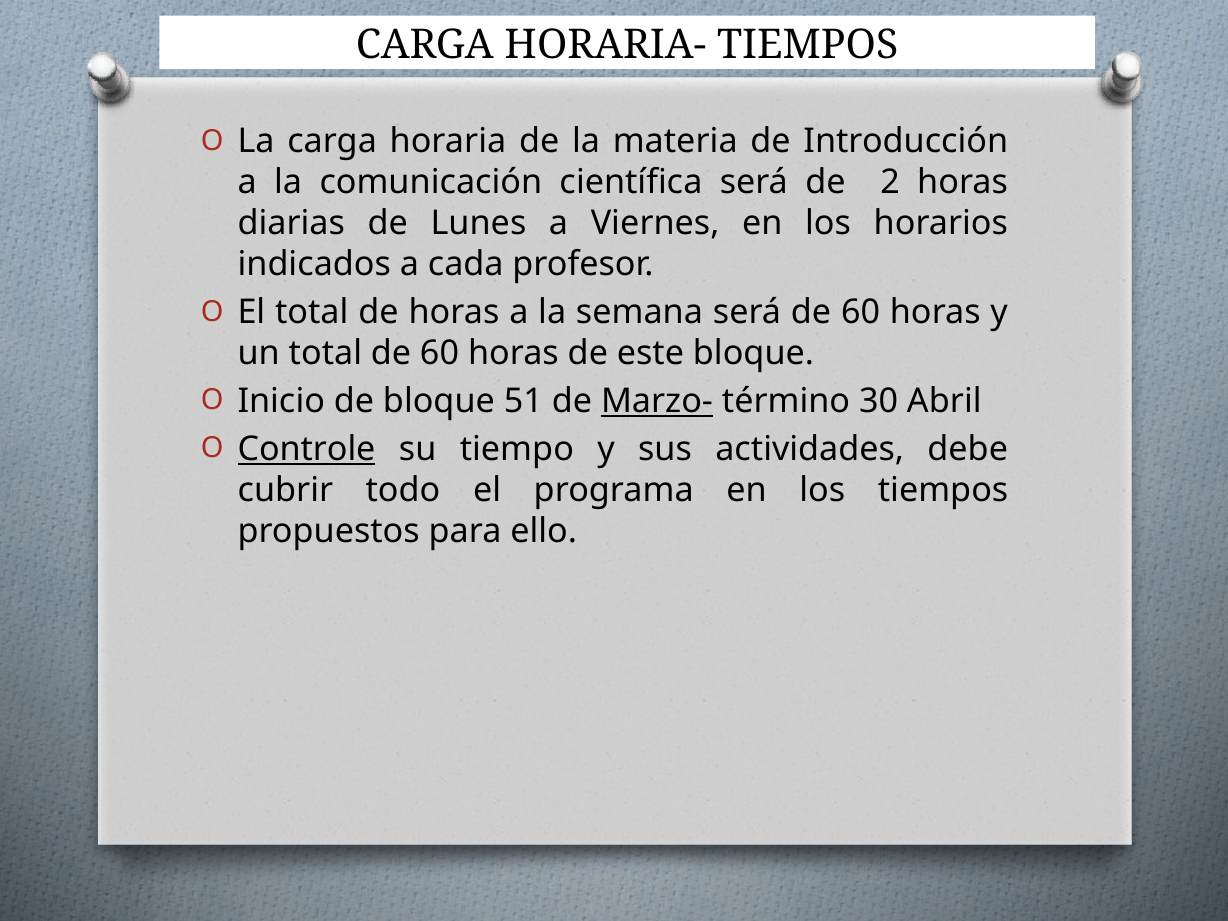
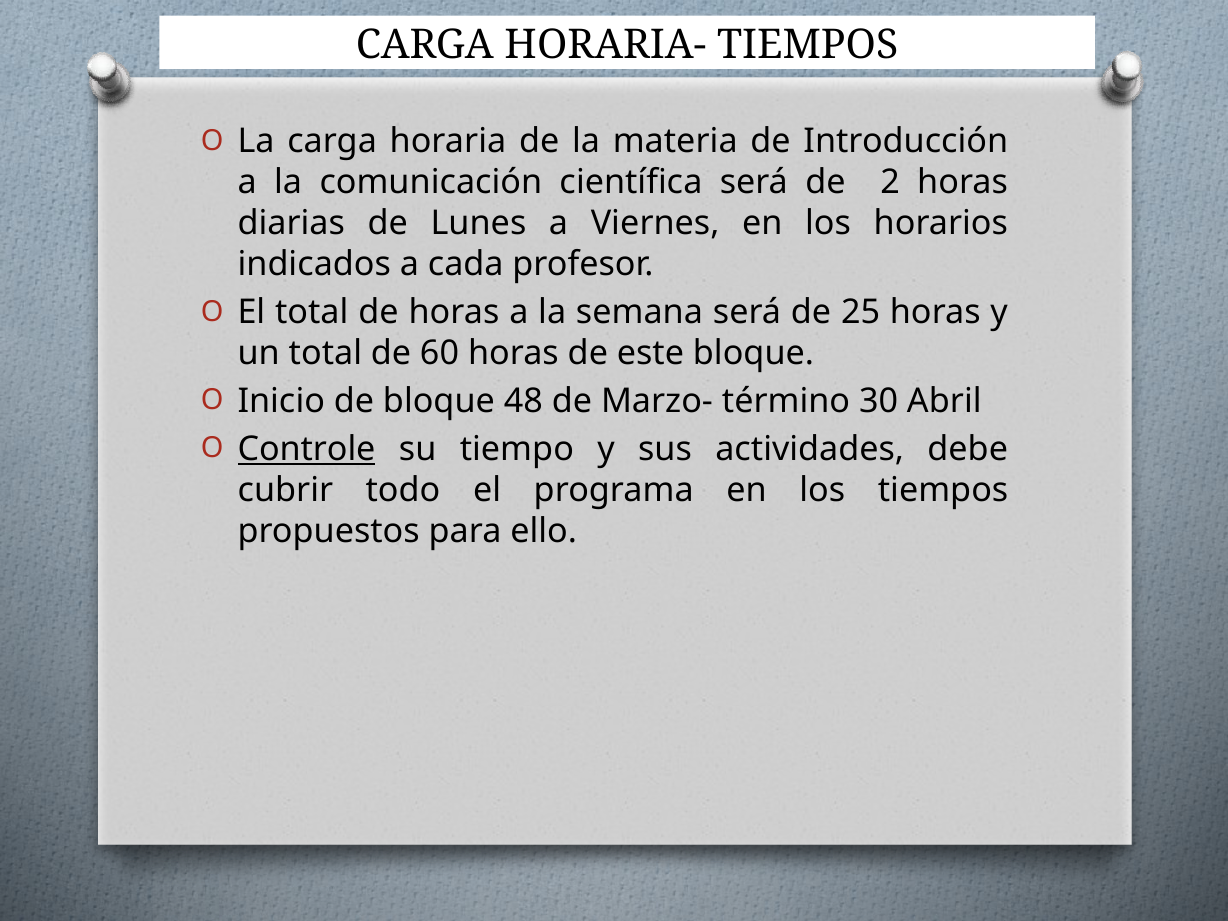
será de 60: 60 -> 25
51: 51 -> 48
Marzo- underline: present -> none
